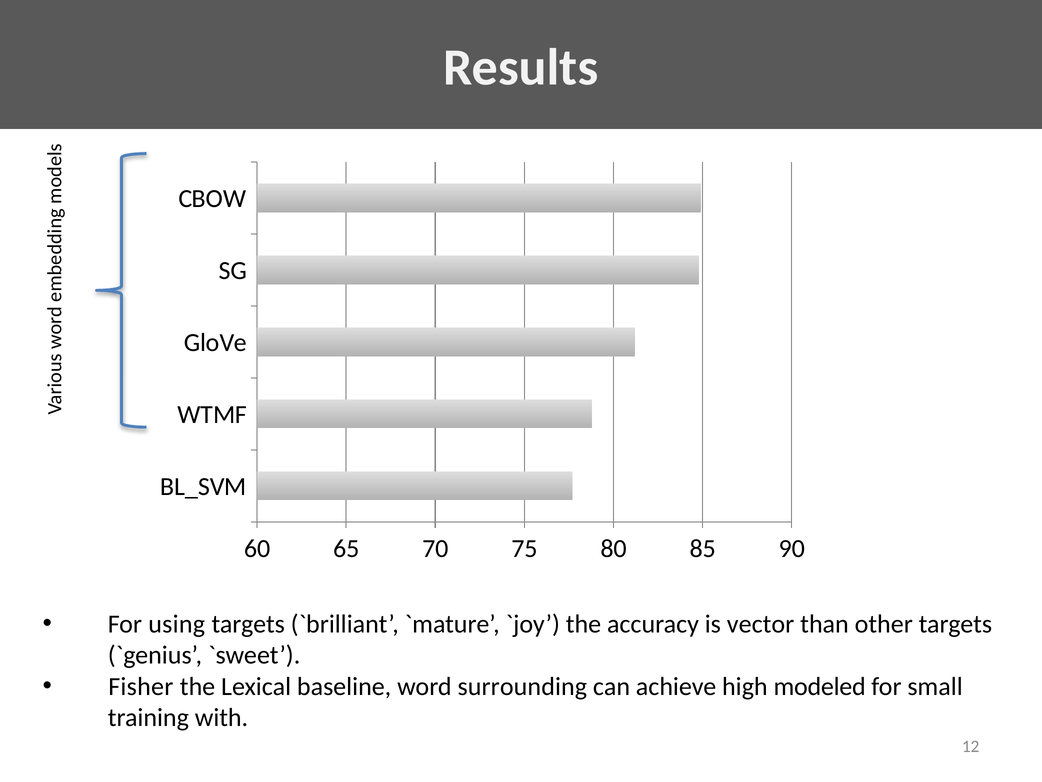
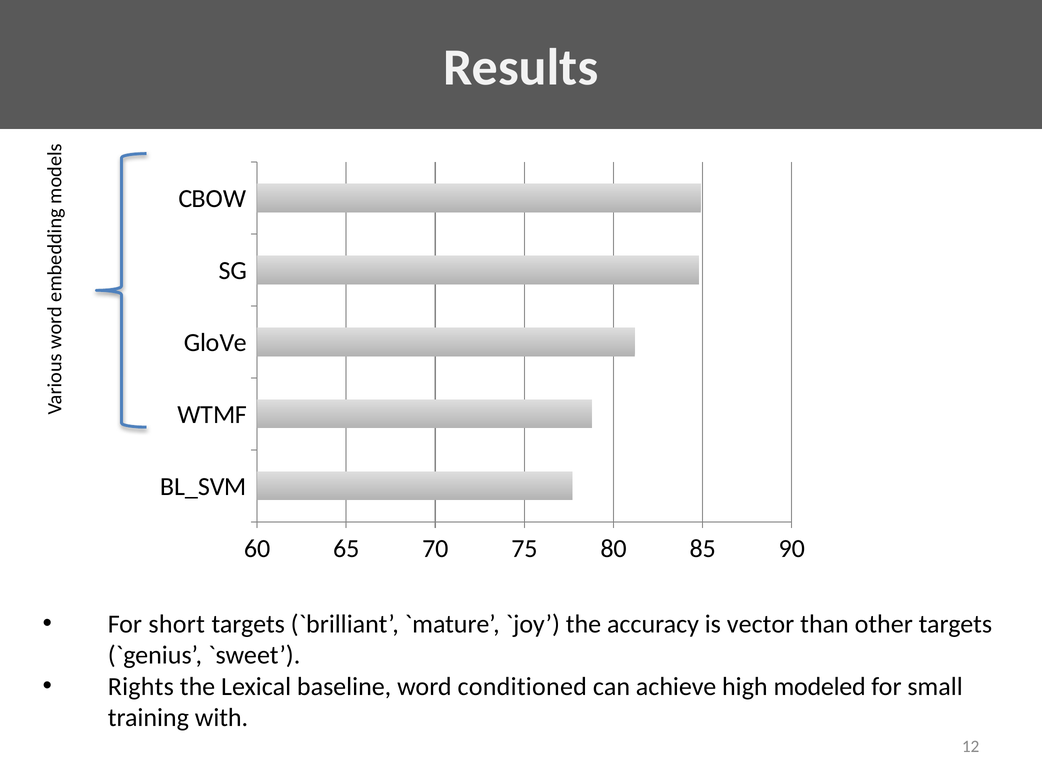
using: using -> short
Fisher: Fisher -> Rights
surrounding: surrounding -> conditioned
